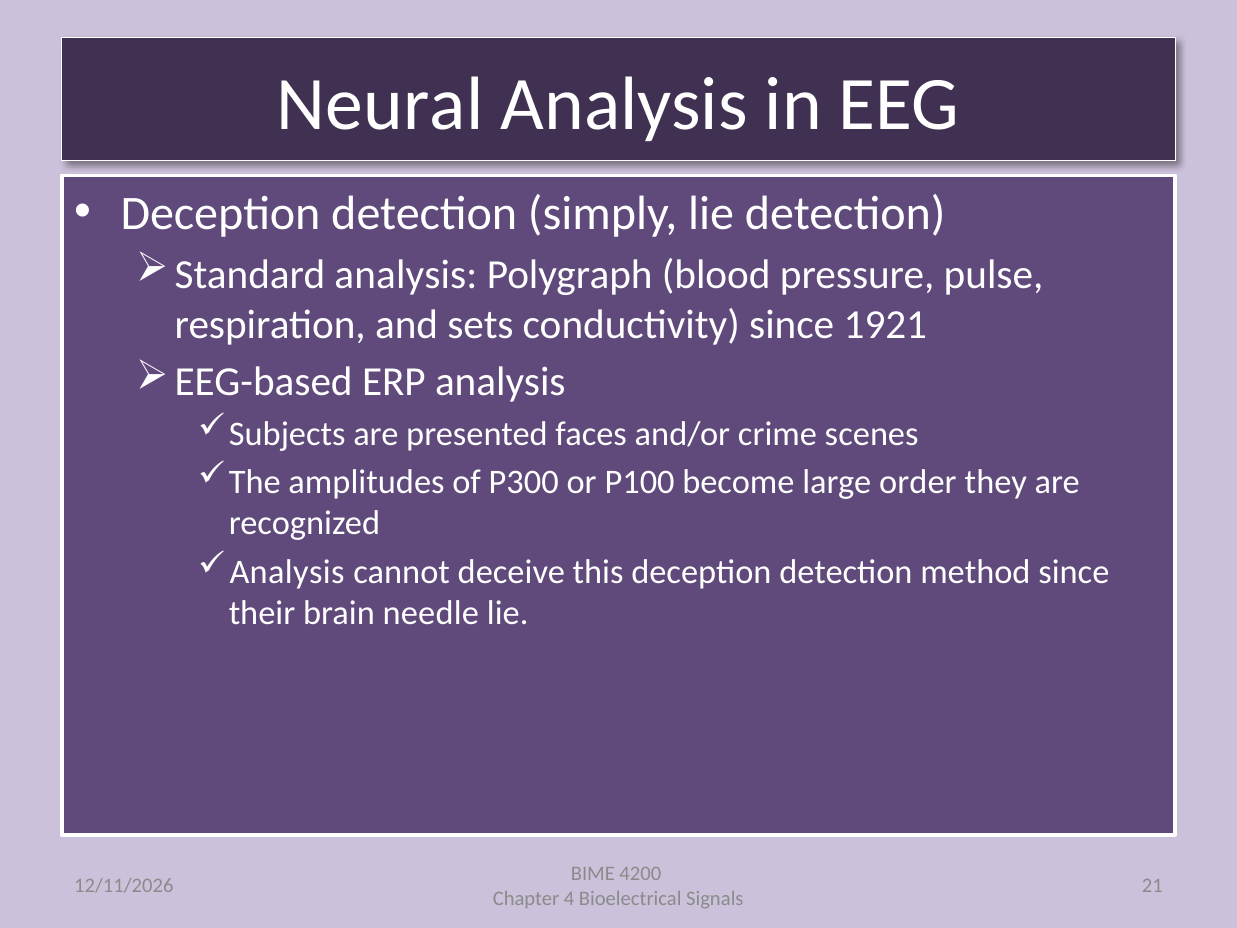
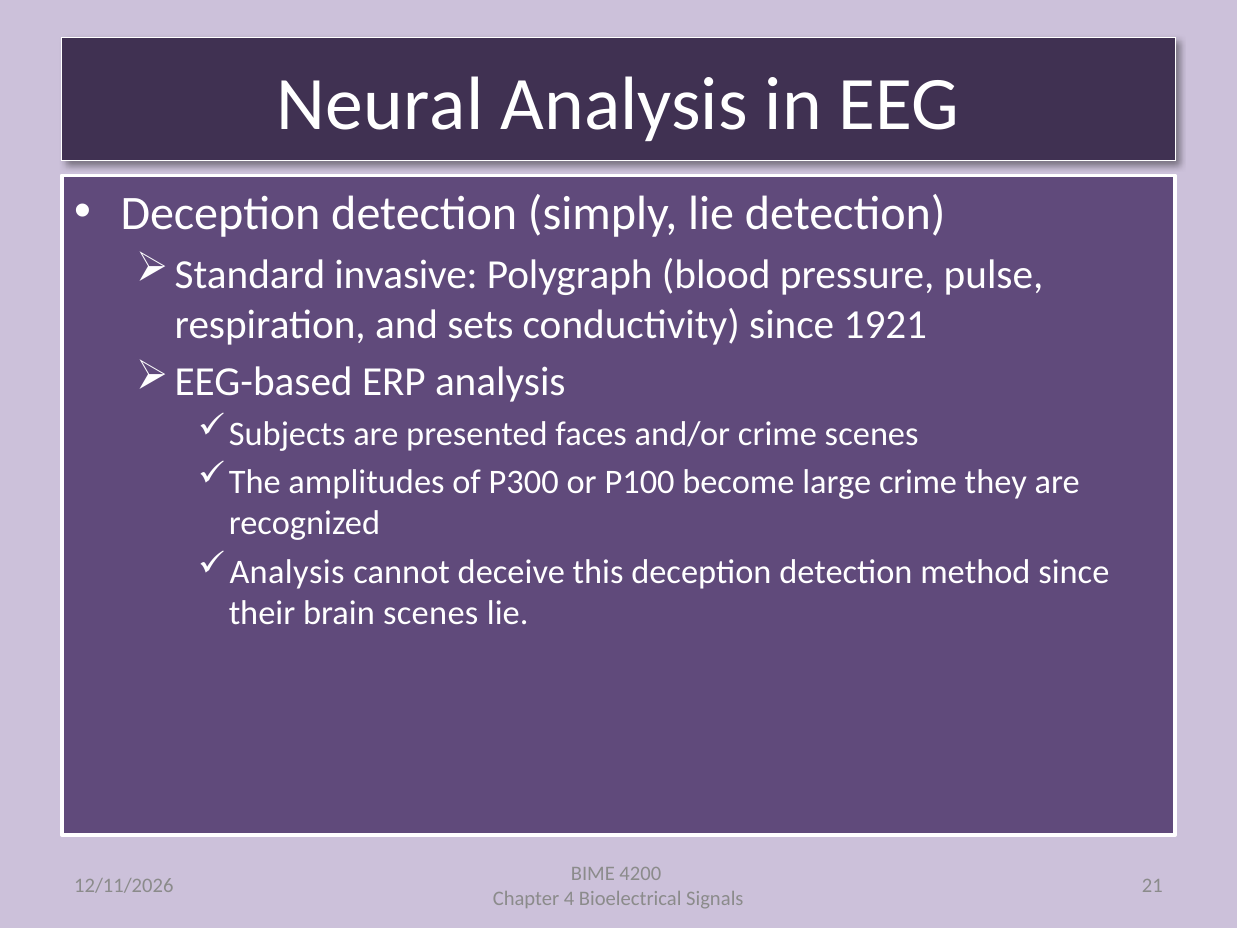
Standard analysis: analysis -> invasive
large order: order -> crime
brain needle: needle -> scenes
